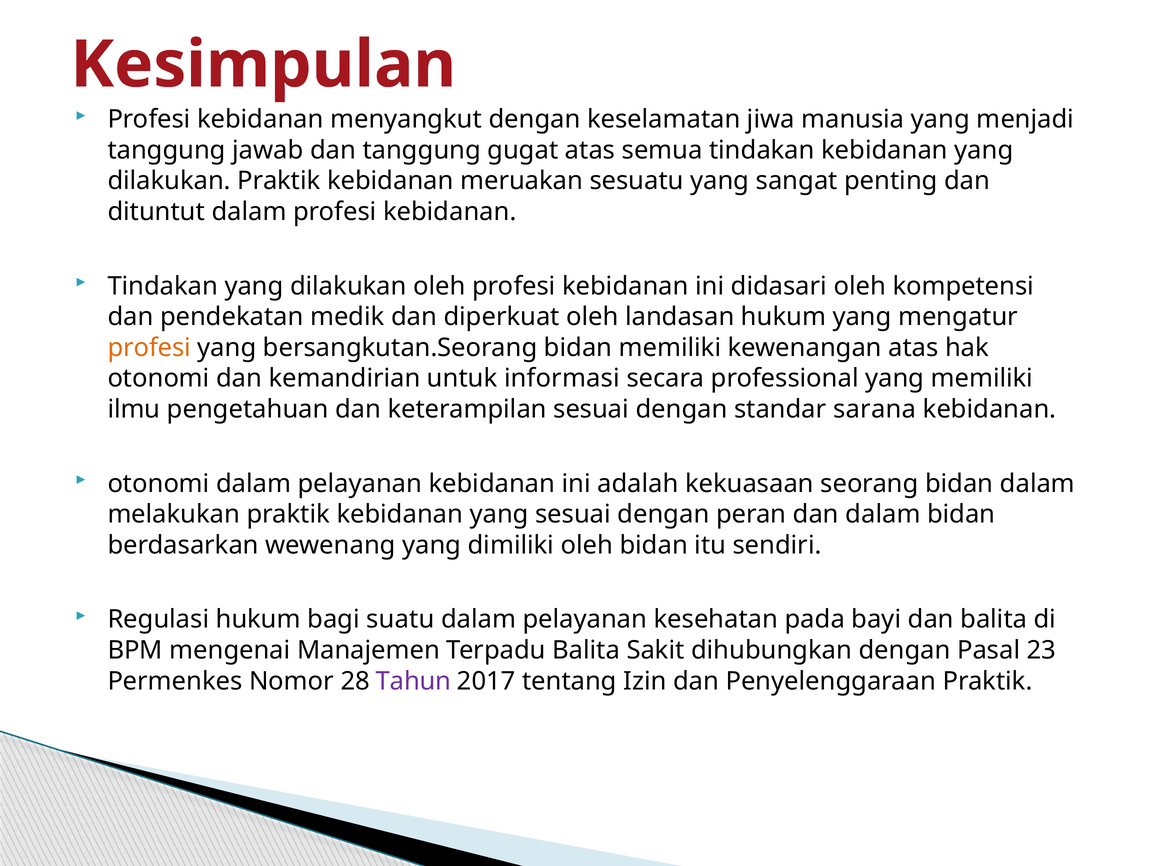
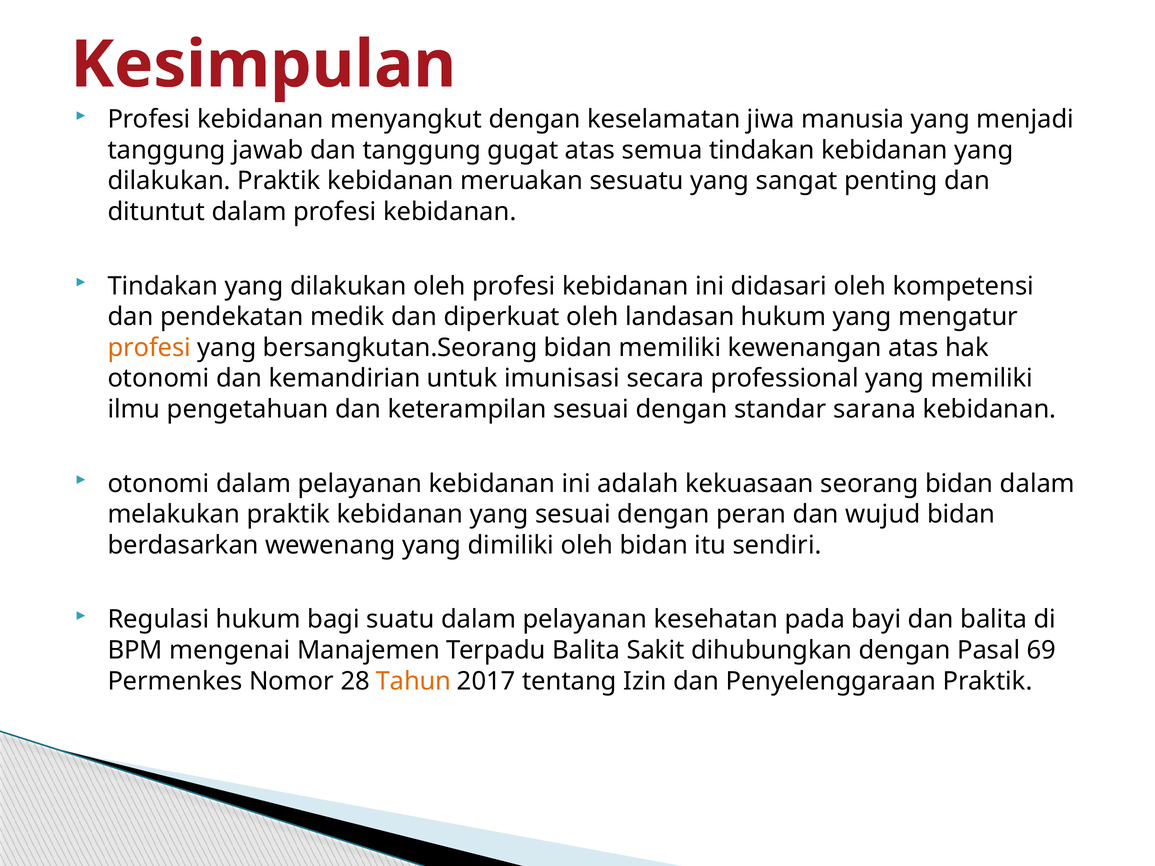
informasi: informasi -> imunisasi
dan dalam: dalam -> wujud
23: 23 -> 69
Tahun colour: purple -> orange
